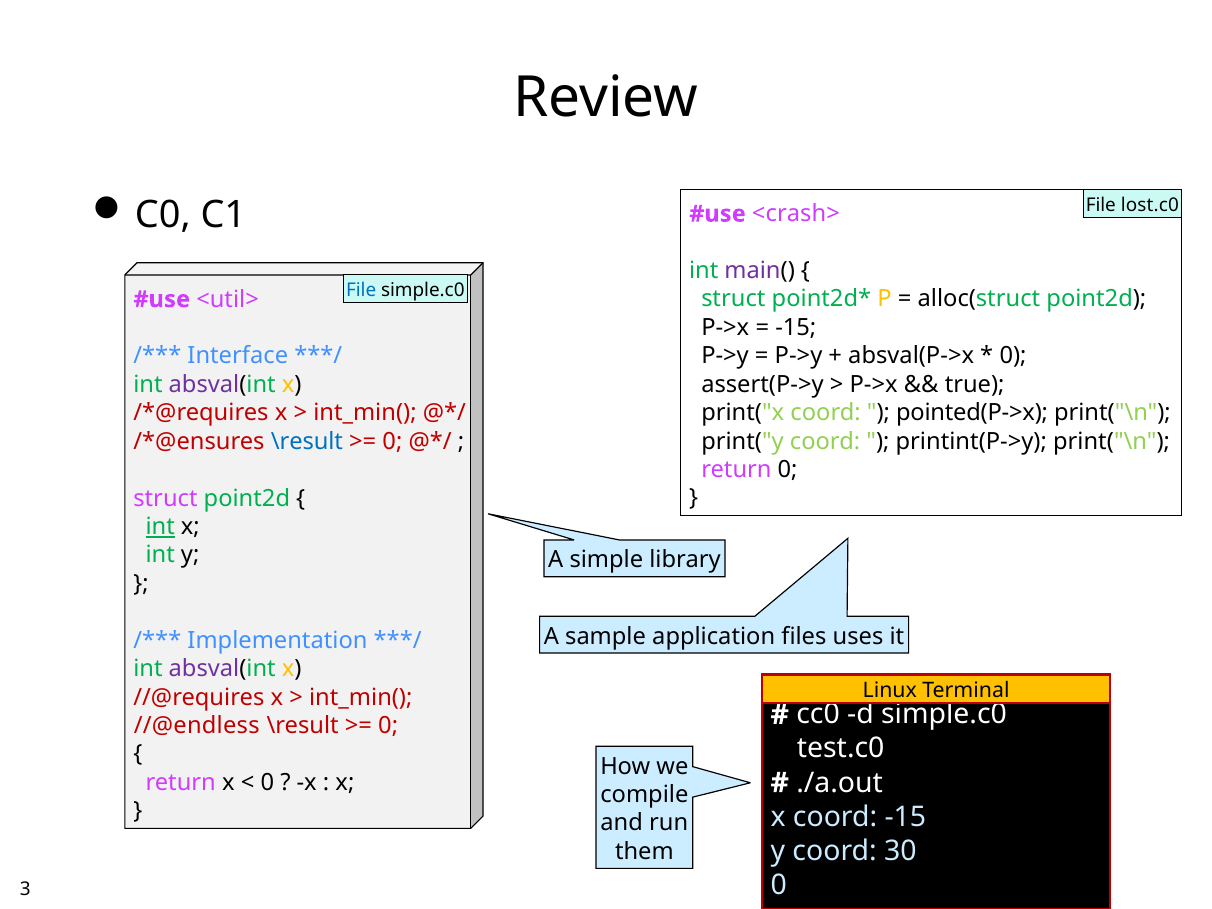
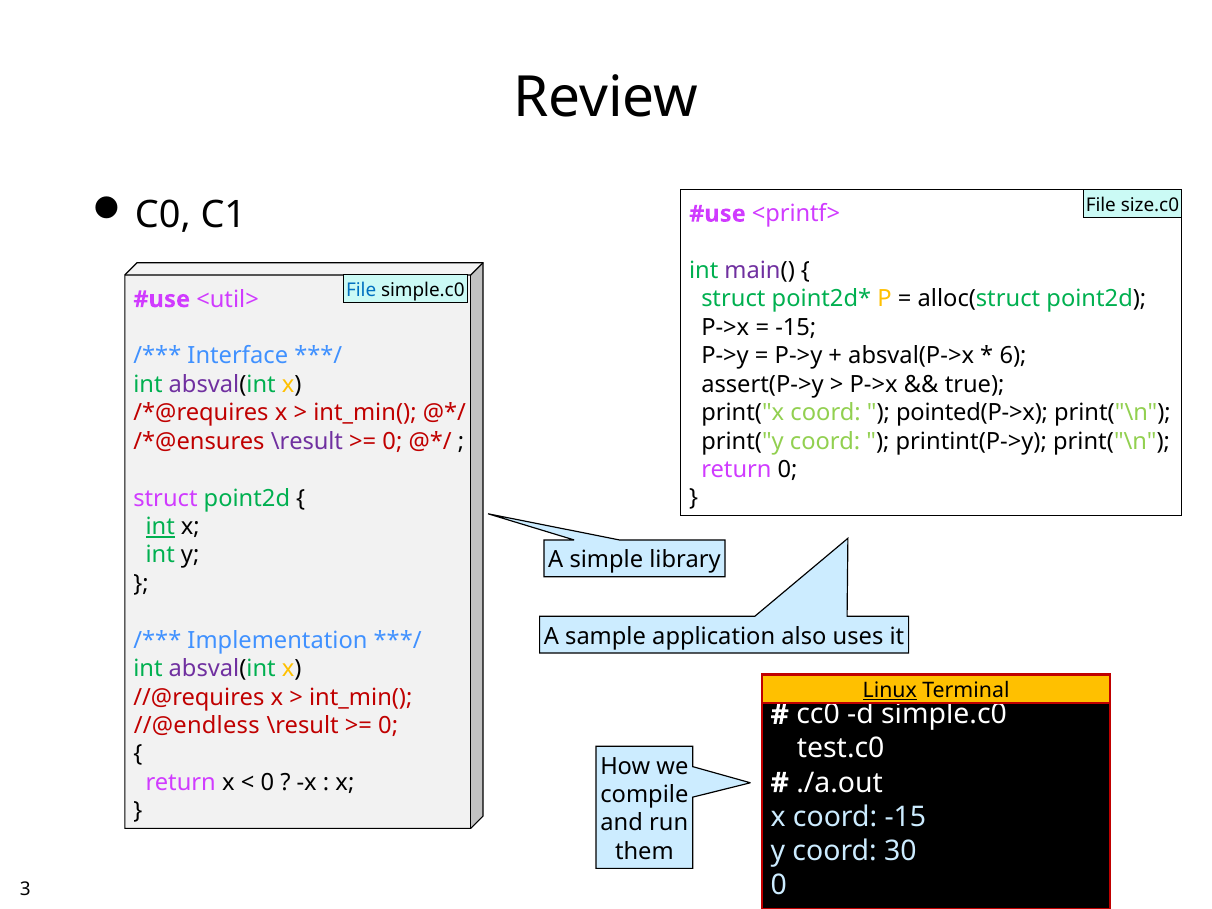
lost.c0: lost.c0 -> size.c0
<crash>: <crash> -> <printf>
0 at (1013, 356): 0 -> 6
\result at (307, 441) colour: blue -> purple
files: files -> also
Linux underline: none -> present
